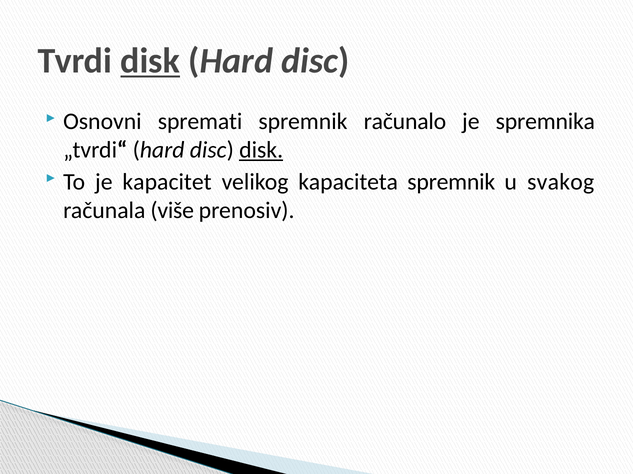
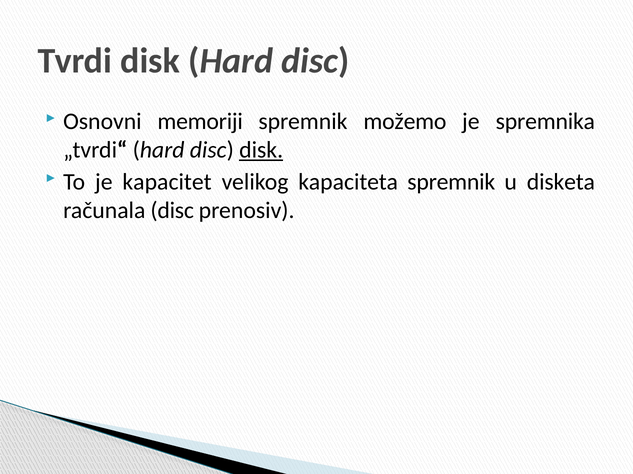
disk at (150, 61) underline: present -> none
spremati: spremati -> memoriji
računalo: računalo -> možemo
svakog: svakog -> disketa
računala više: više -> disc
